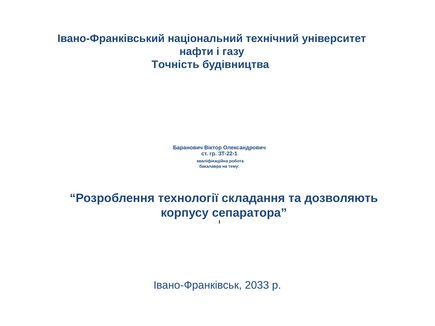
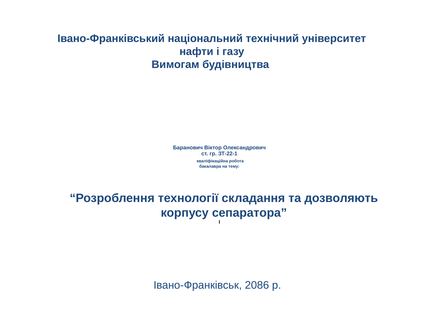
Точність: Точність -> Вимогам
2033: 2033 -> 2086
